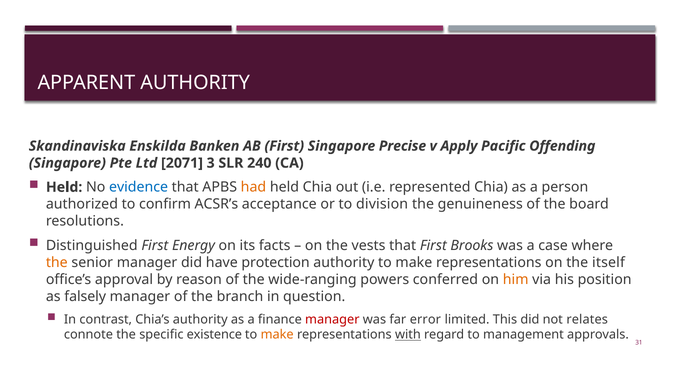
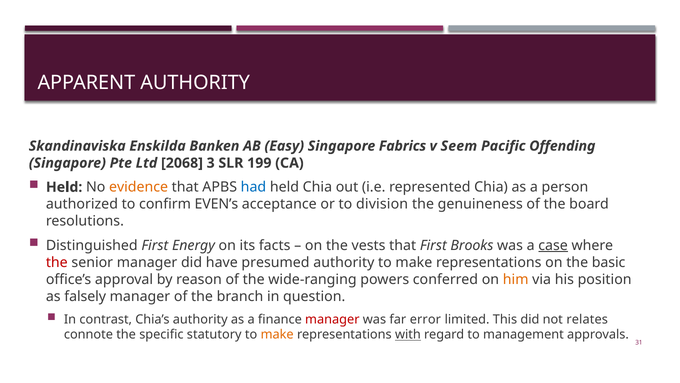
AB First: First -> Easy
Precise: Precise -> Fabrics
Apply: Apply -> Seem
2071: 2071 -> 2068
240: 240 -> 199
evidence colour: blue -> orange
had colour: orange -> blue
ACSR’s: ACSR’s -> EVEN’s
case underline: none -> present
the at (57, 262) colour: orange -> red
protection: protection -> presumed
itself: itself -> basic
existence: existence -> statutory
